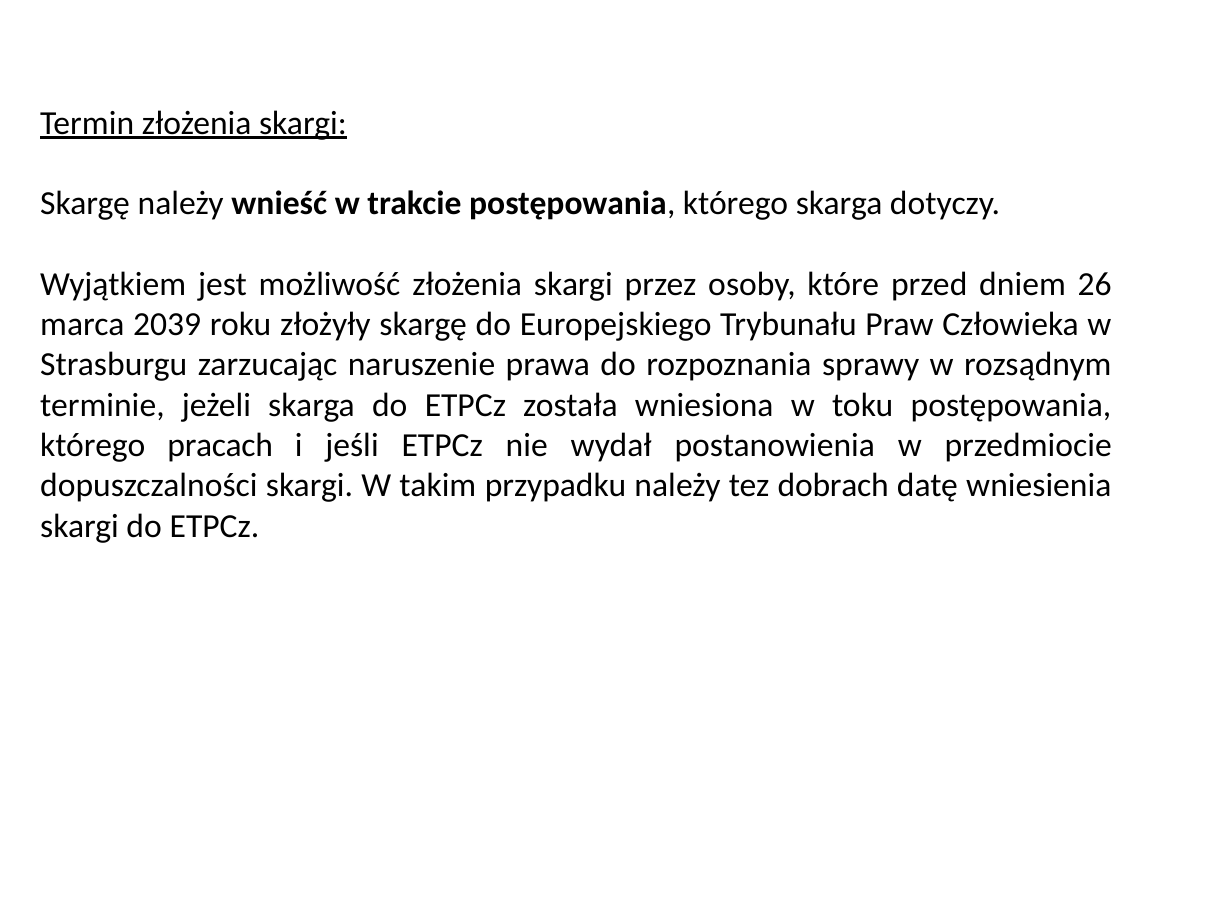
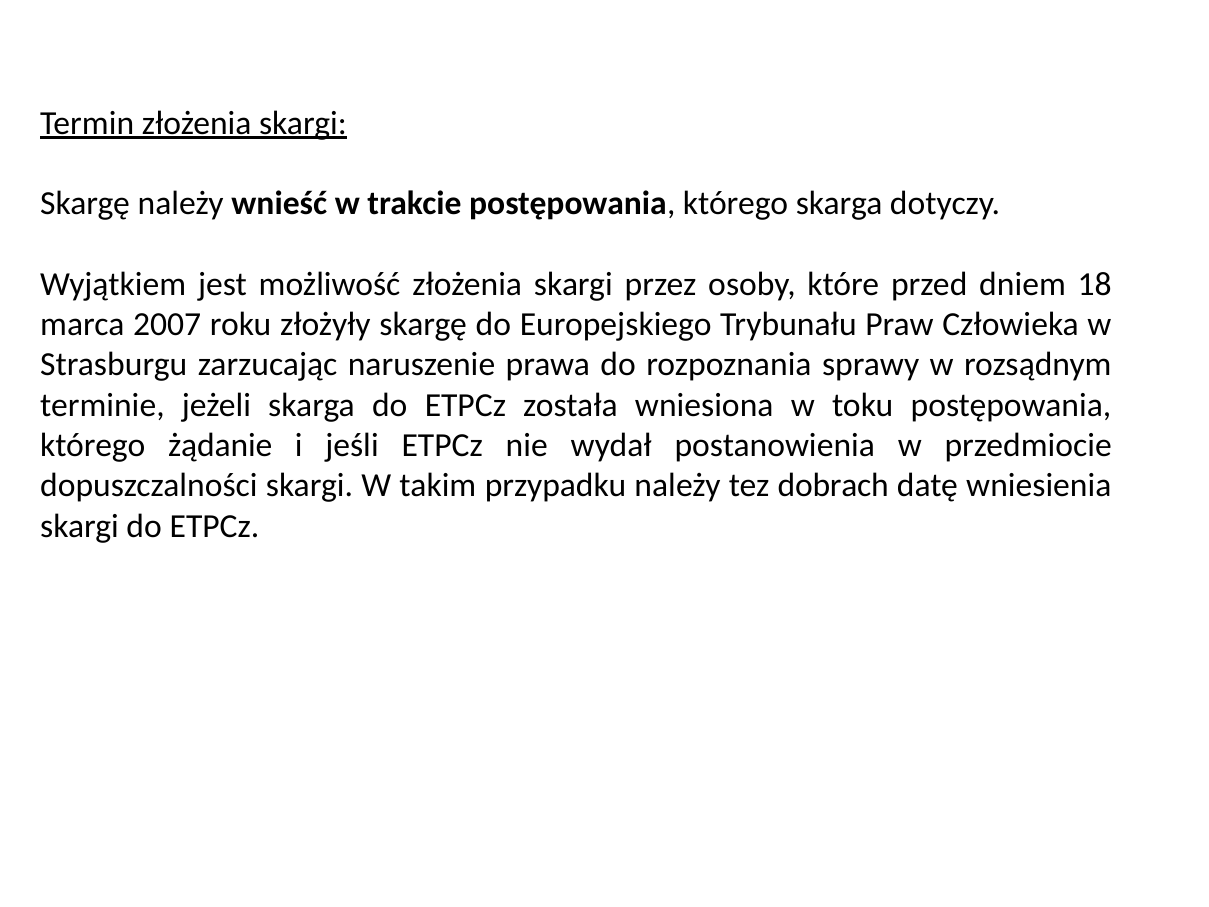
26: 26 -> 18
2039: 2039 -> 2007
pracach: pracach -> żądanie
